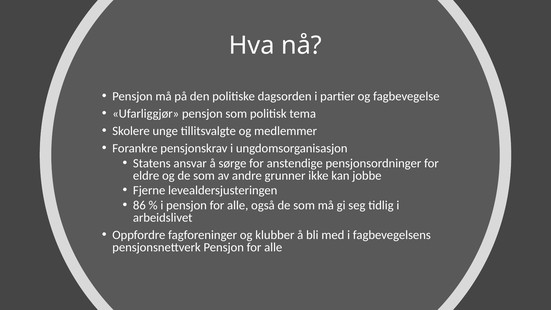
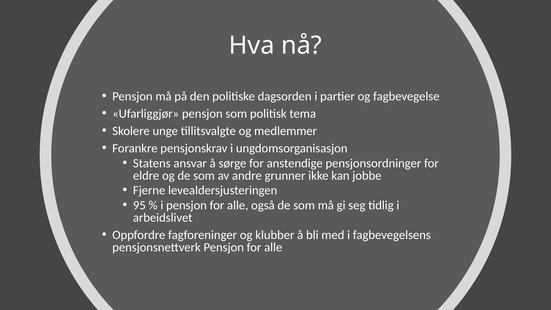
86: 86 -> 95
